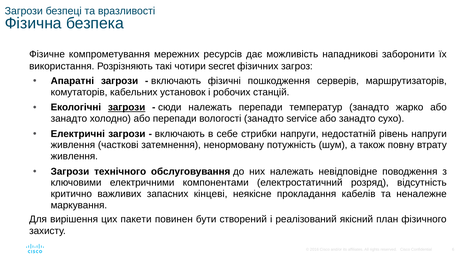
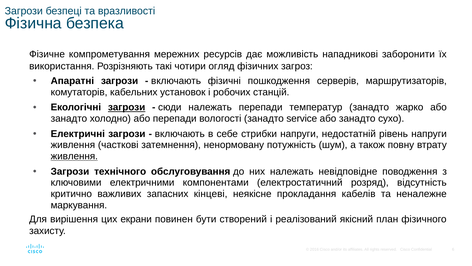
secret: secret -> огляд
живлення at (74, 156) underline: none -> present
пакети: пакети -> екрани
